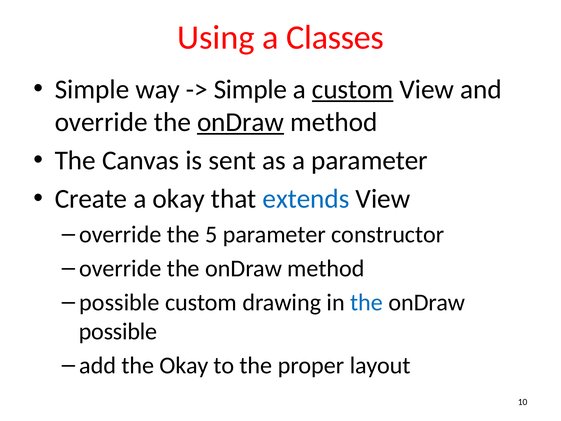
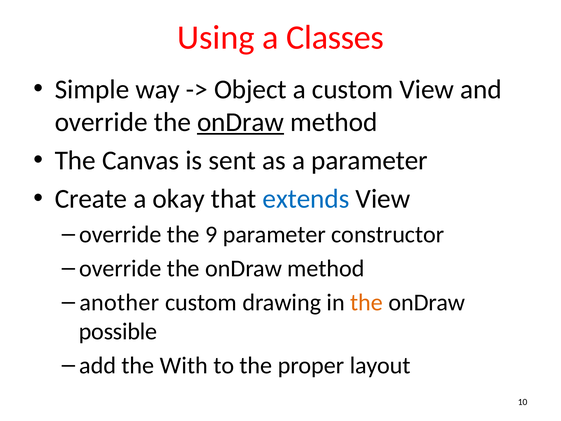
Simple at (250, 89): Simple -> Object
custom at (353, 89) underline: present -> none
5: 5 -> 9
possible at (119, 302): possible -> another
the at (367, 302) colour: blue -> orange
the Okay: Okay -> With
